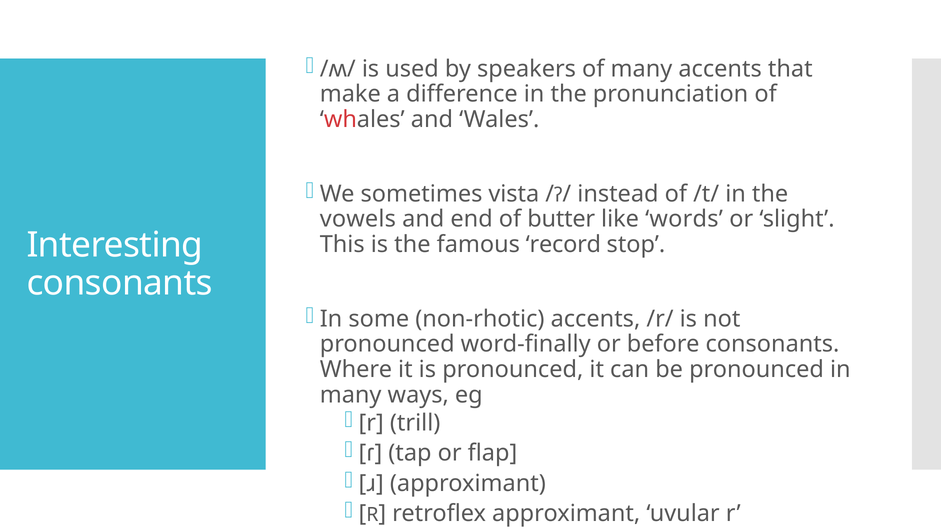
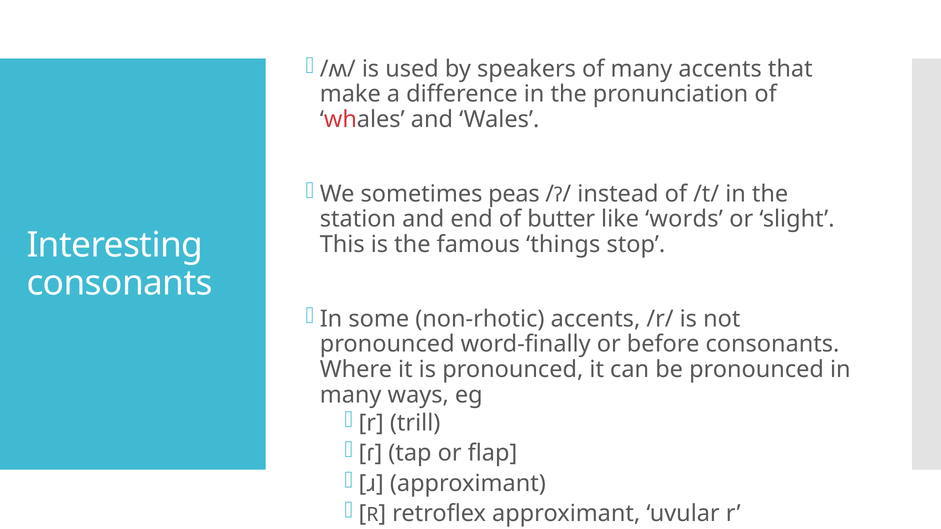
vista: vista -> peas
vowels: vowels -> station
record: record -> things
